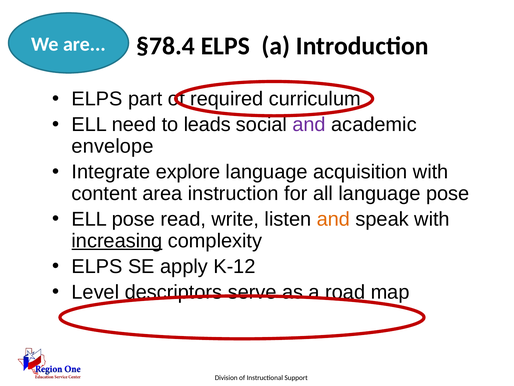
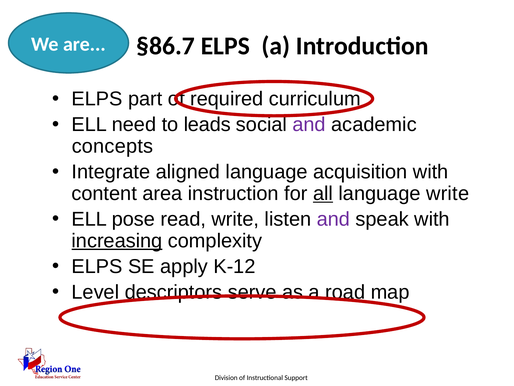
§78.4: §78.4 -> §86.7
envelope: envelope -> concepts
explore: explore -> aligned
all underline: none -> present
language pose: pose -> write
and at (333, 219) colour: orange -> purple
